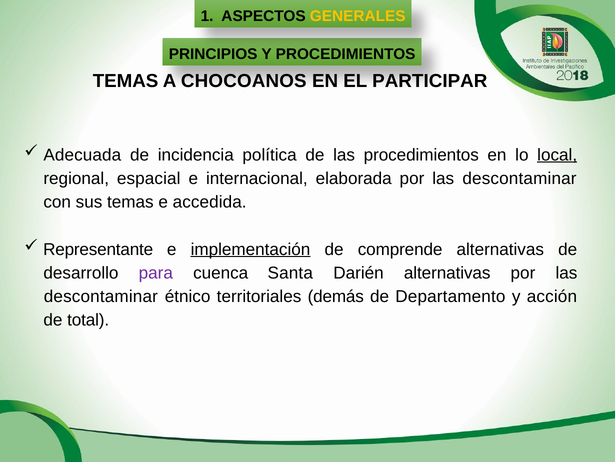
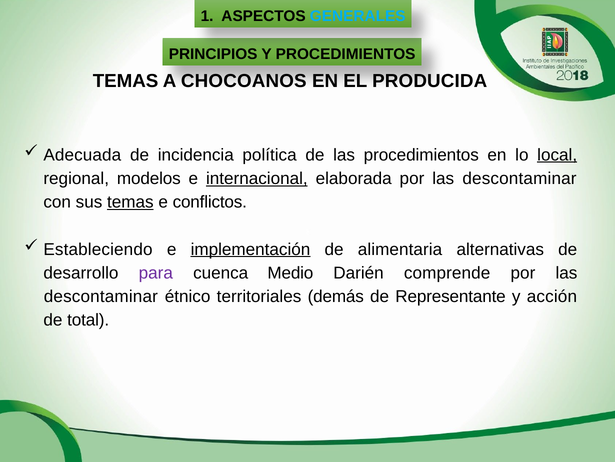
GENERALES colour: yellow -> light blue
PARTICIPAR: PARTICIPAR -> PRODUCIDA
espacial: espacial -> modelos
internacional underline: none -> present
temas at (130, 202) underline: none -> present
accedida: accedida -> conflictos
Representante: Representante -> Estableciendo
comprende: comprende -> alimentaria
Santa: Santa -> Medio
Darién alternativas: alternativas -> comprende
Departamento: Departamento -> Representante
